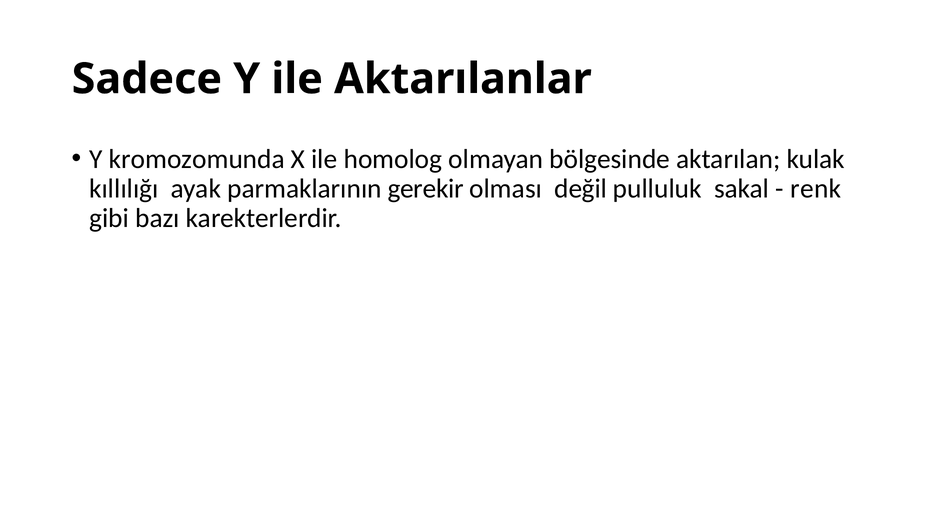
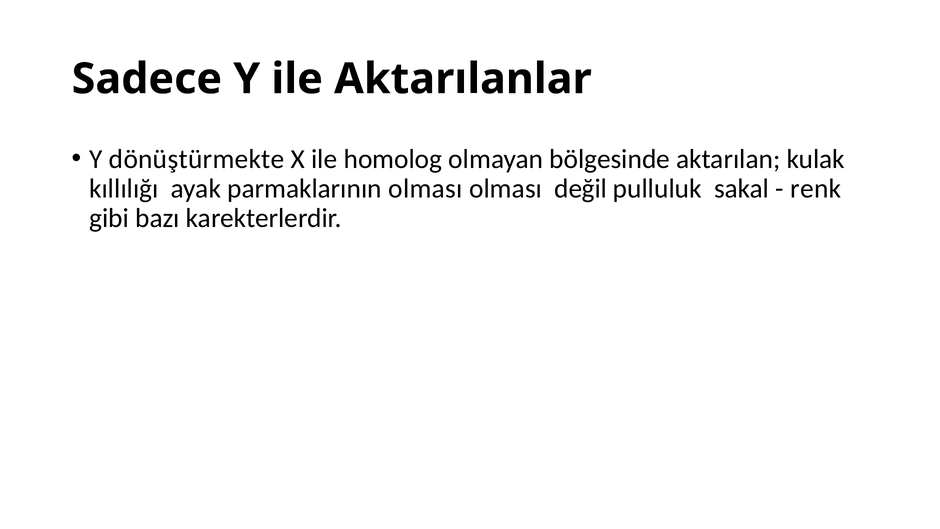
kromozomunda: kromozomunda -> dönüştürmekte
parmaklarının gerekir: gerekir -> olması
